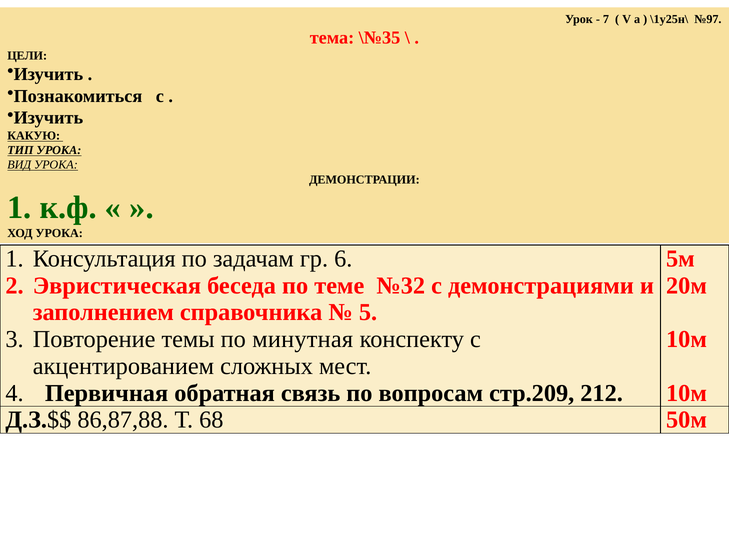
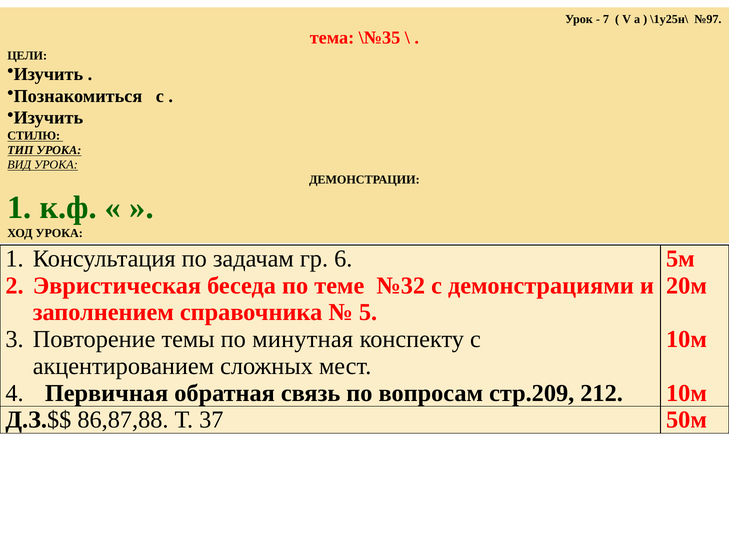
КАКУЮ: КАКУЮ -> СТИЛЮ
68: 68 -> 37
